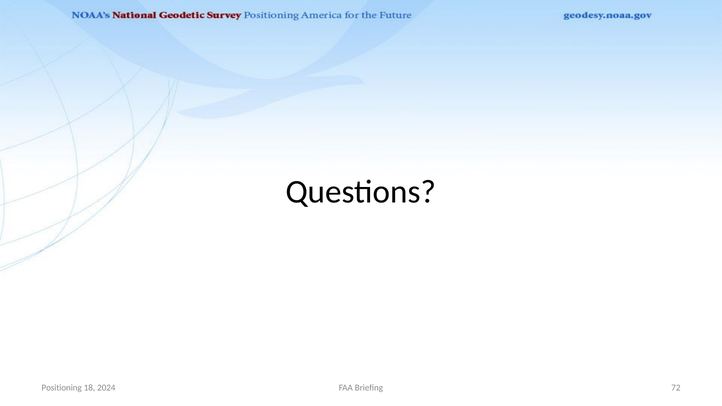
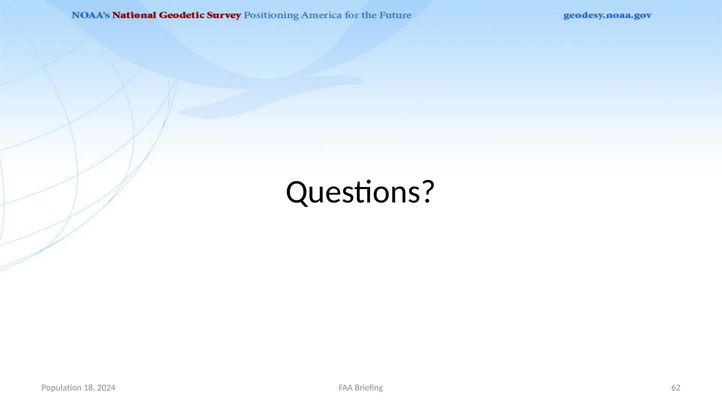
Positioning: Positioning -> Population
72: 72 -> 62
